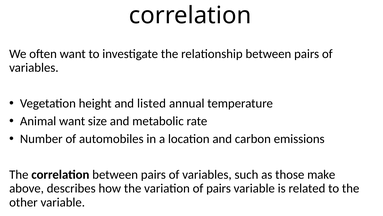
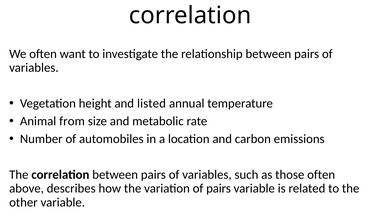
Animal want: want -> from
those make: make -> often
